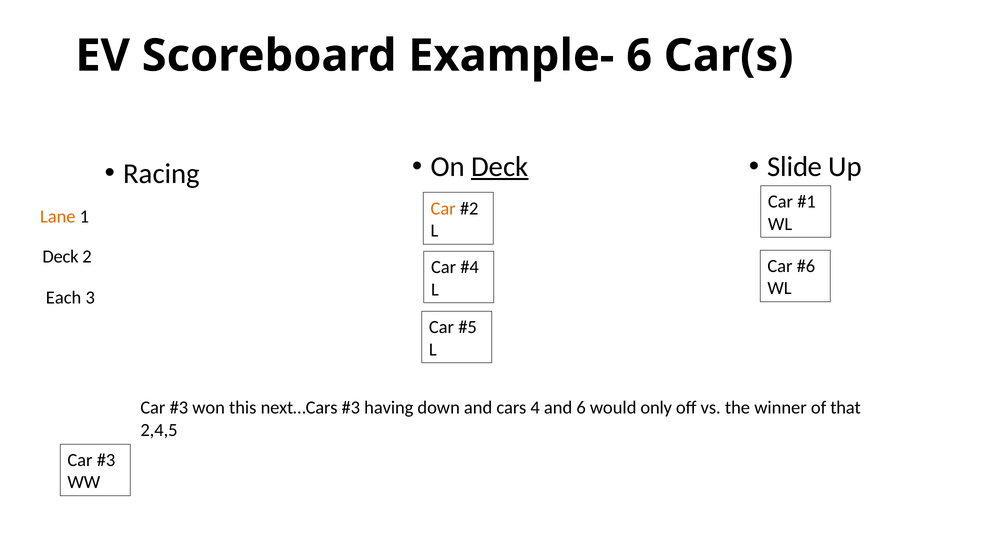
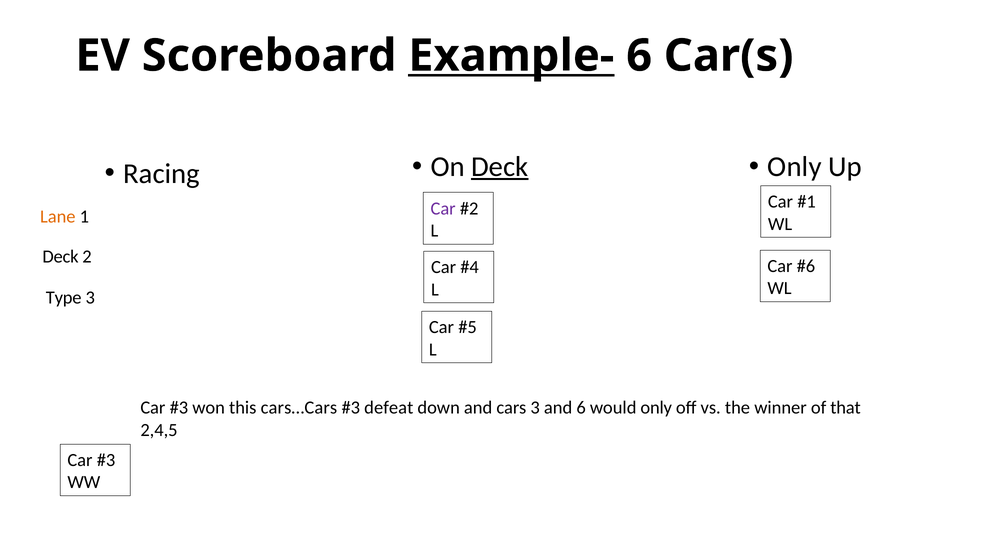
Example- underline: none -> present
Slide at (795, 167): Slide -> Only
Car at (443, 209) colour: orange -> purple
Each: Each -> Type
next…Cars: next…Cars -> cars…Cars
having: having -> defeat
cars 4: 4 -> 3
